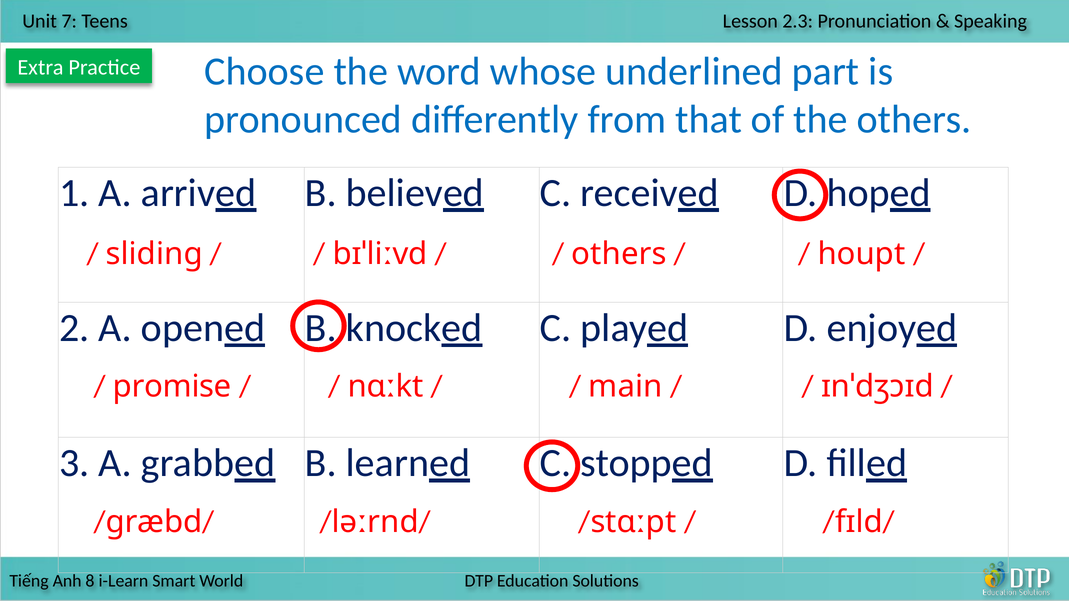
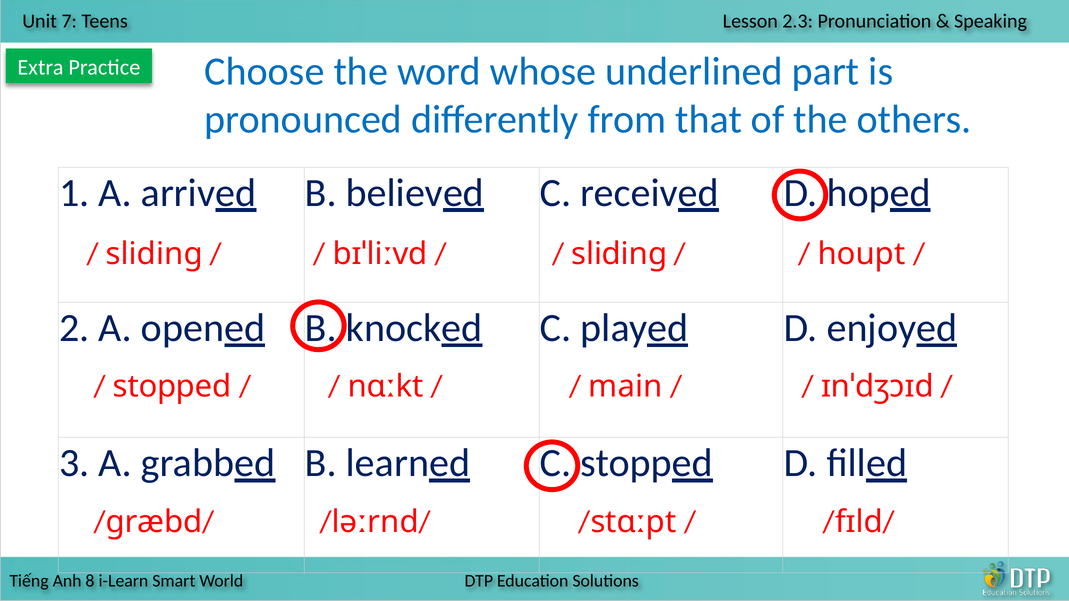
others at (619, 254): others -> sliding
promise at (172, 387): promise -> stopped
